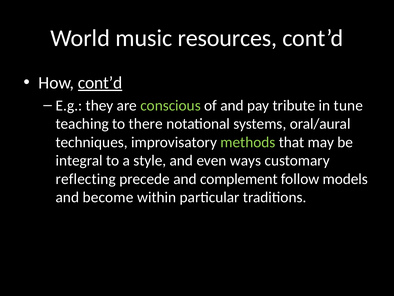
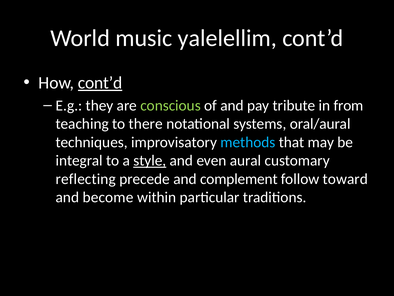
resources: resources -> yalelellim
tune: tune -> from
methods colour: light green -> light blue
style underline: none -> present
ways: ways -> aural
models: models -> toward
